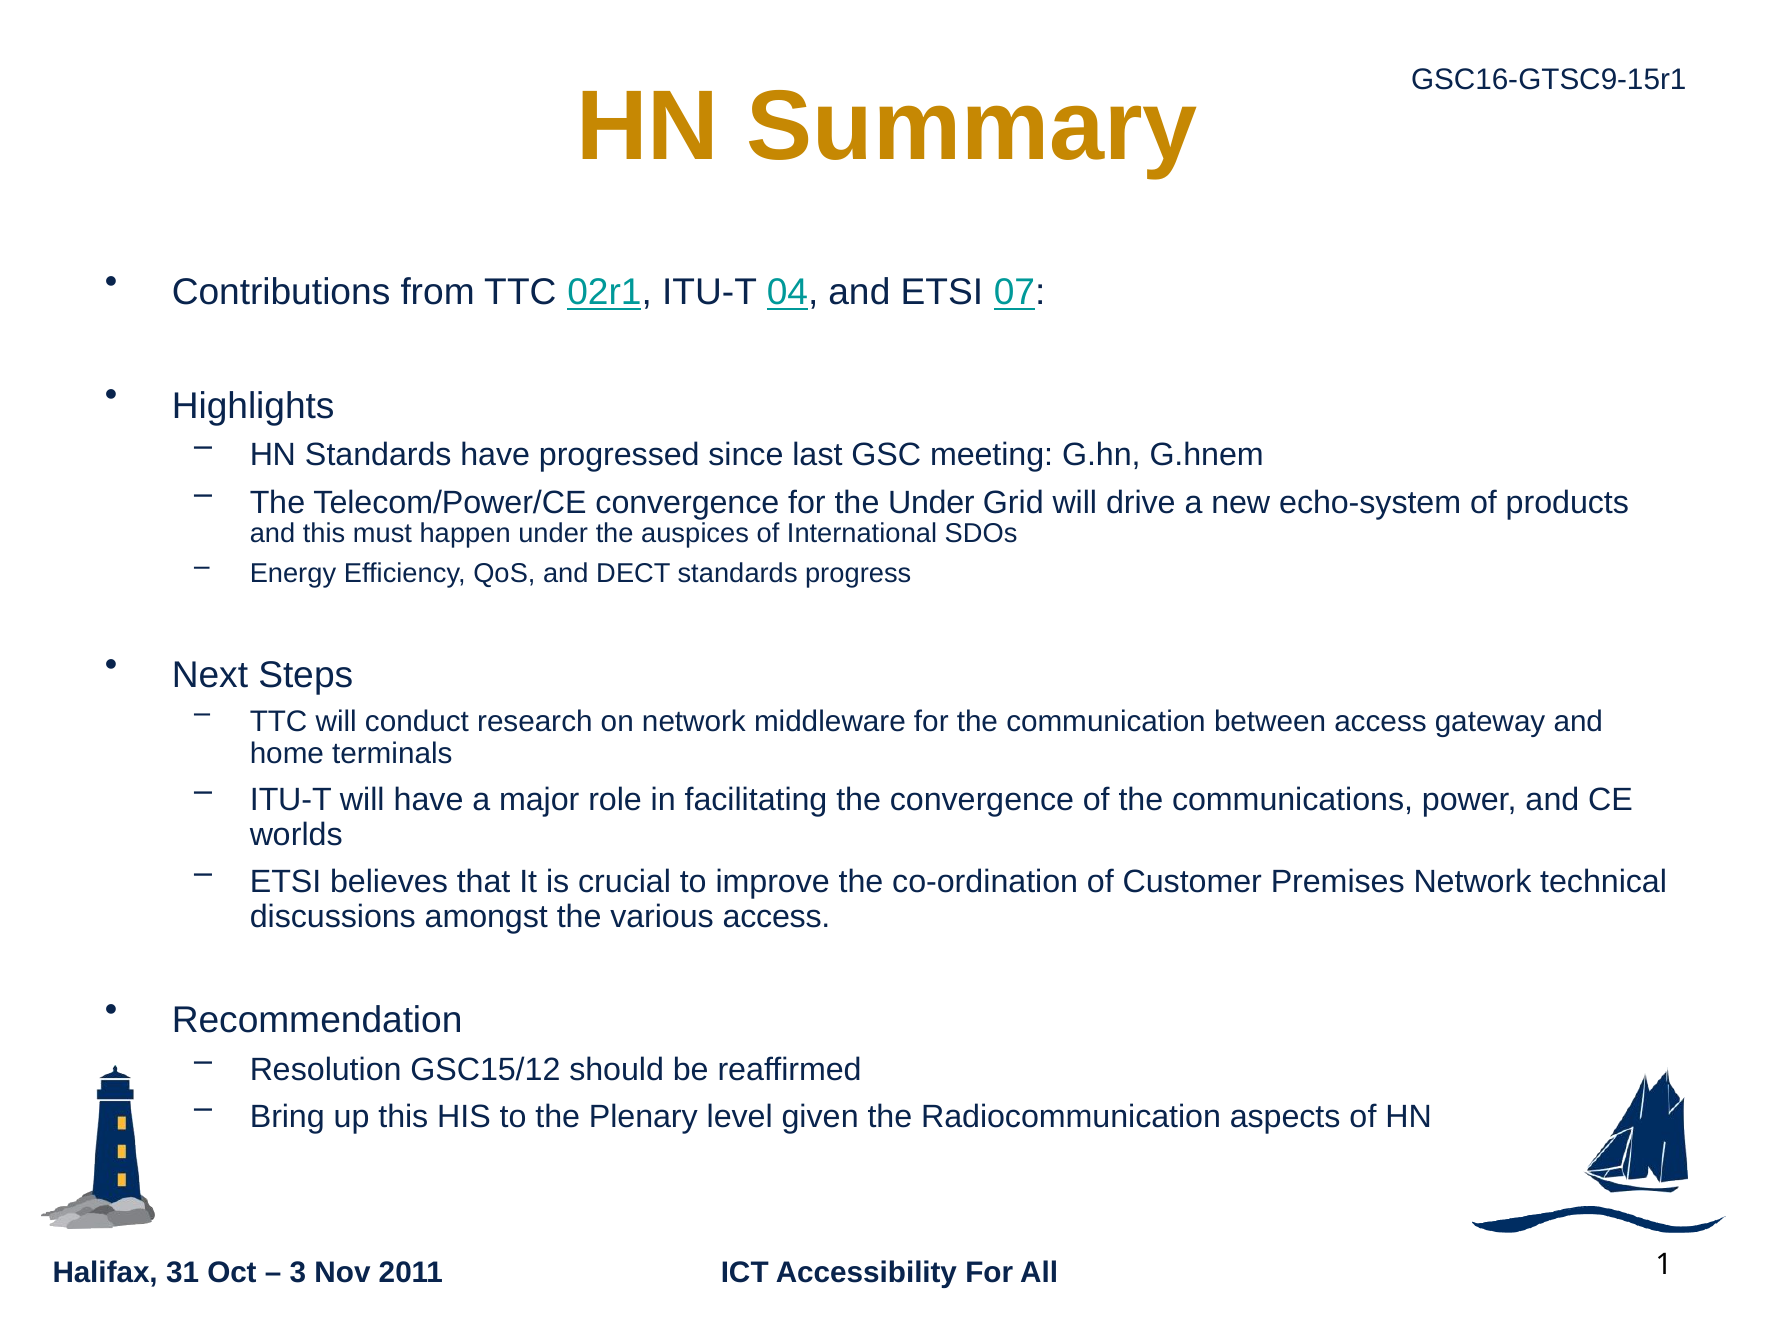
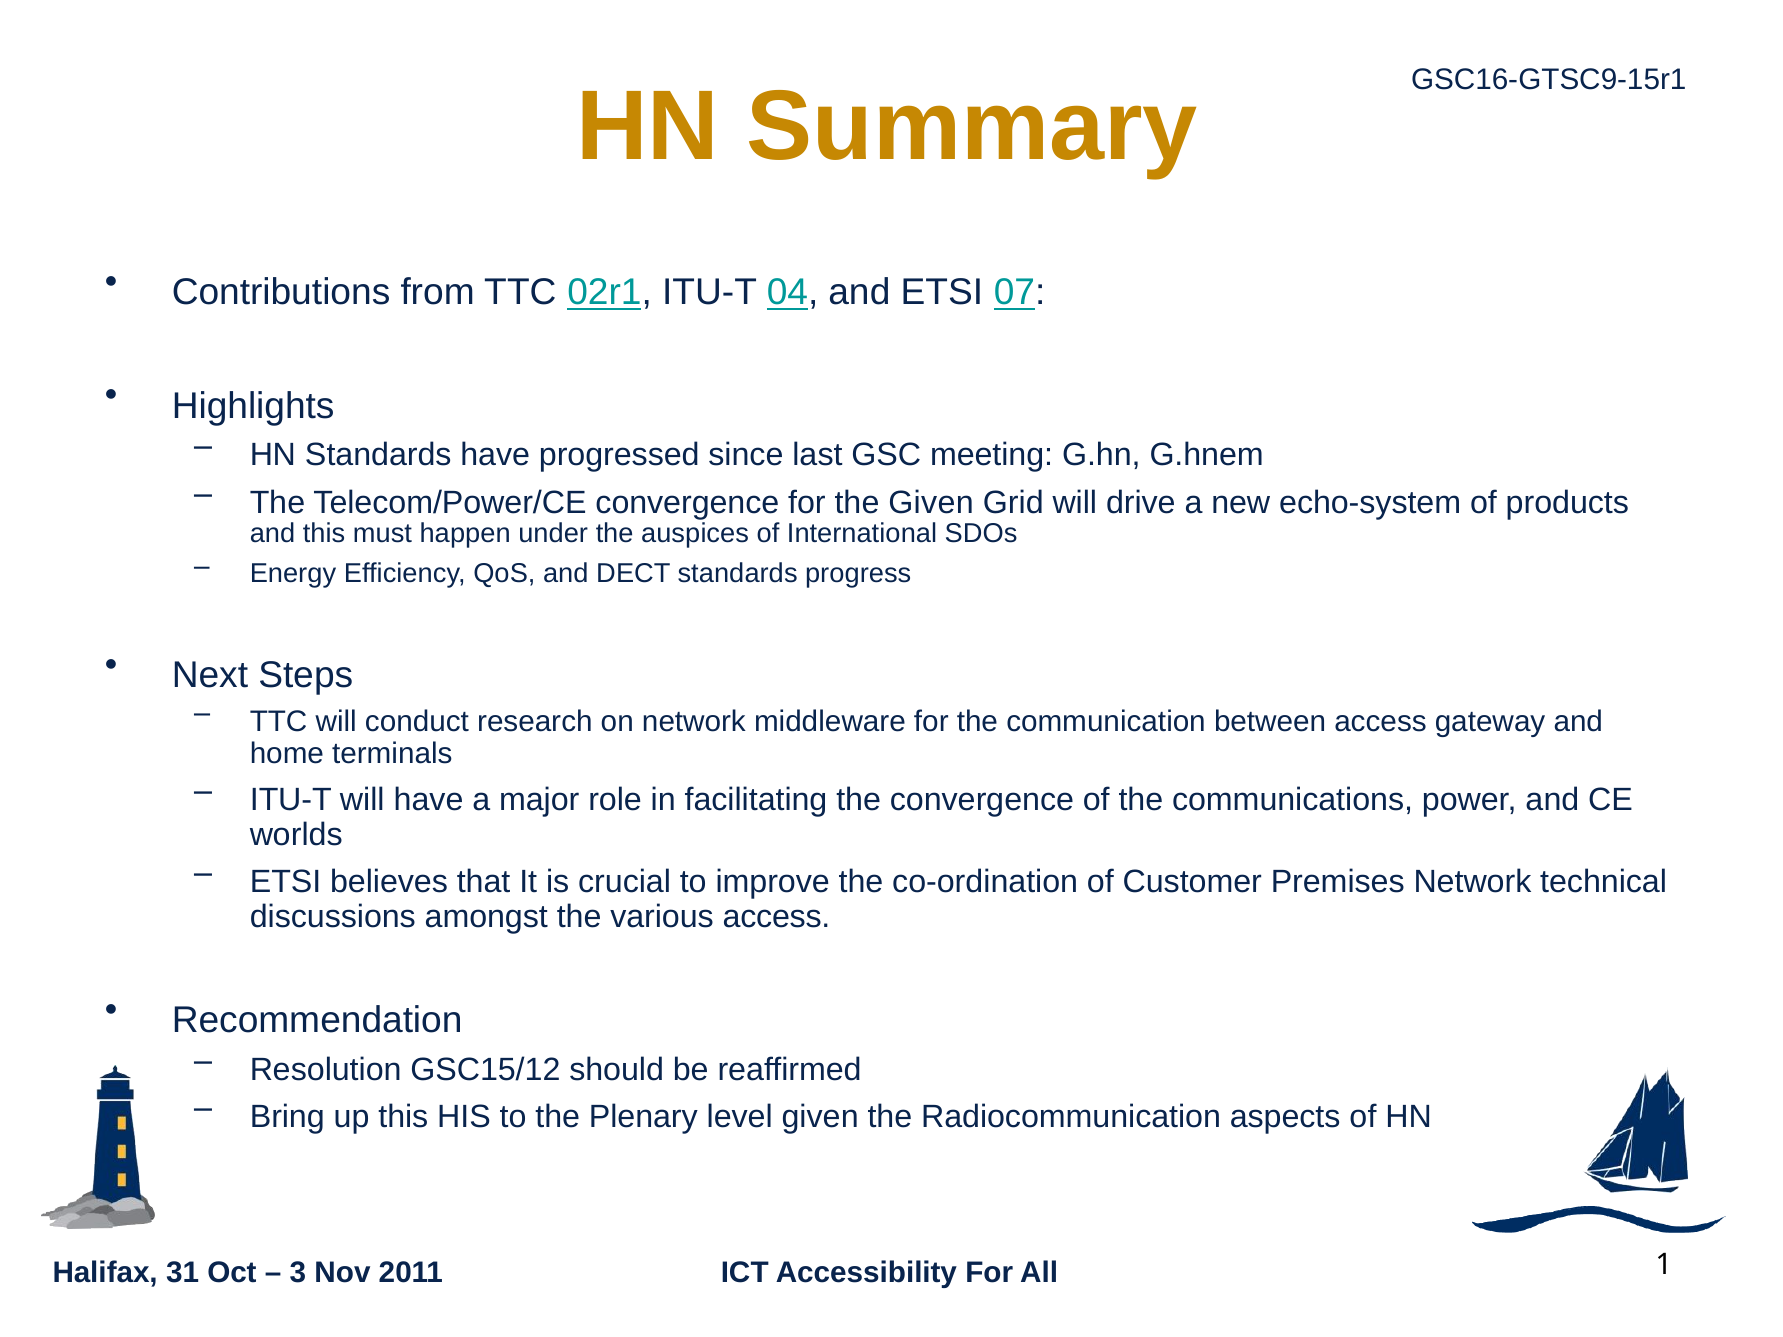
the Under: Under -> Given
